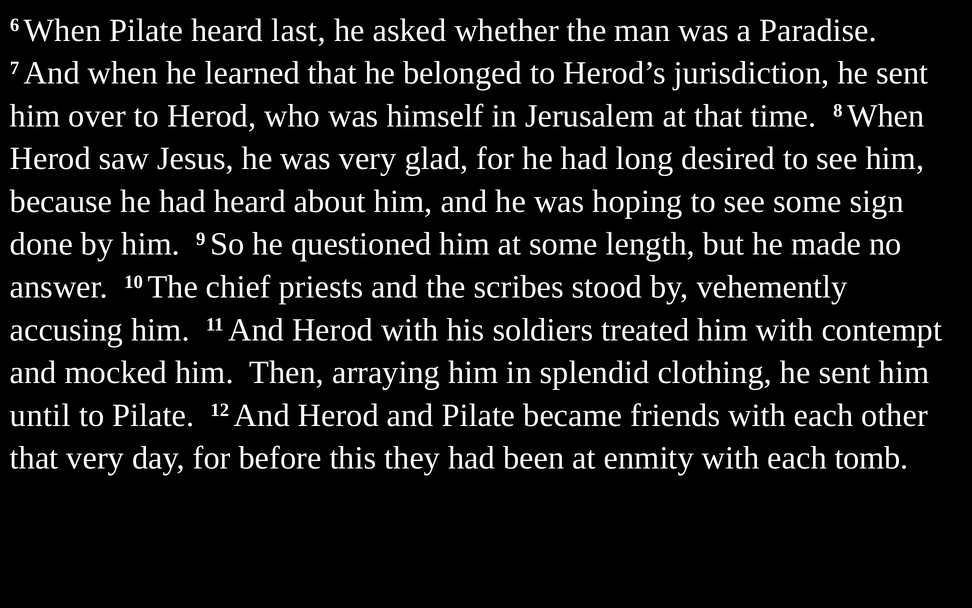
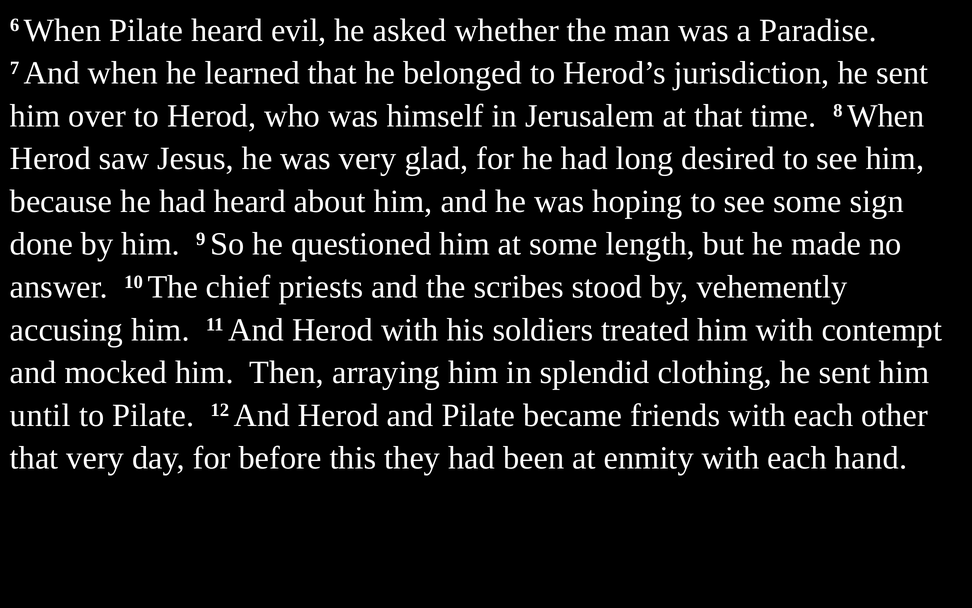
last: last -> evil
tomb: tomb -> hand
